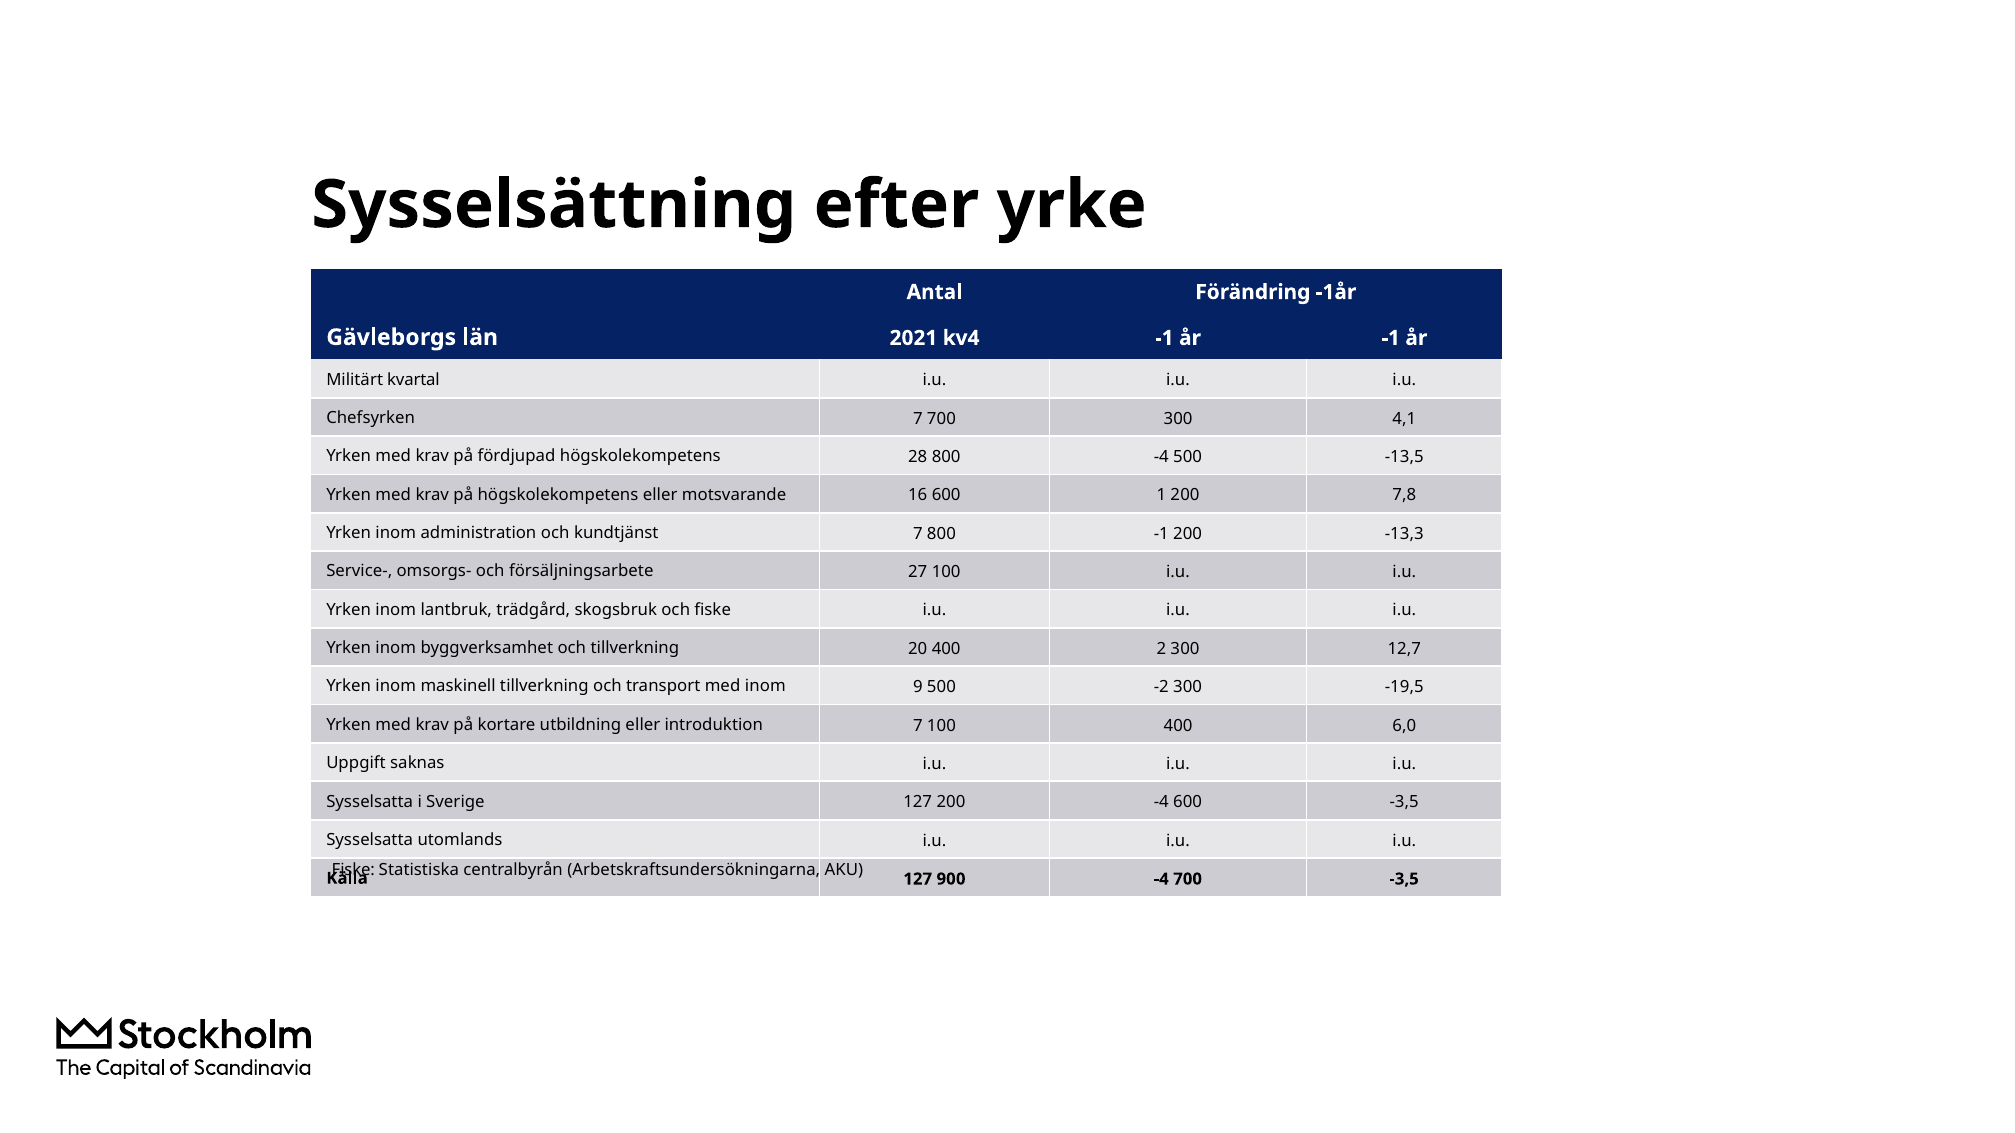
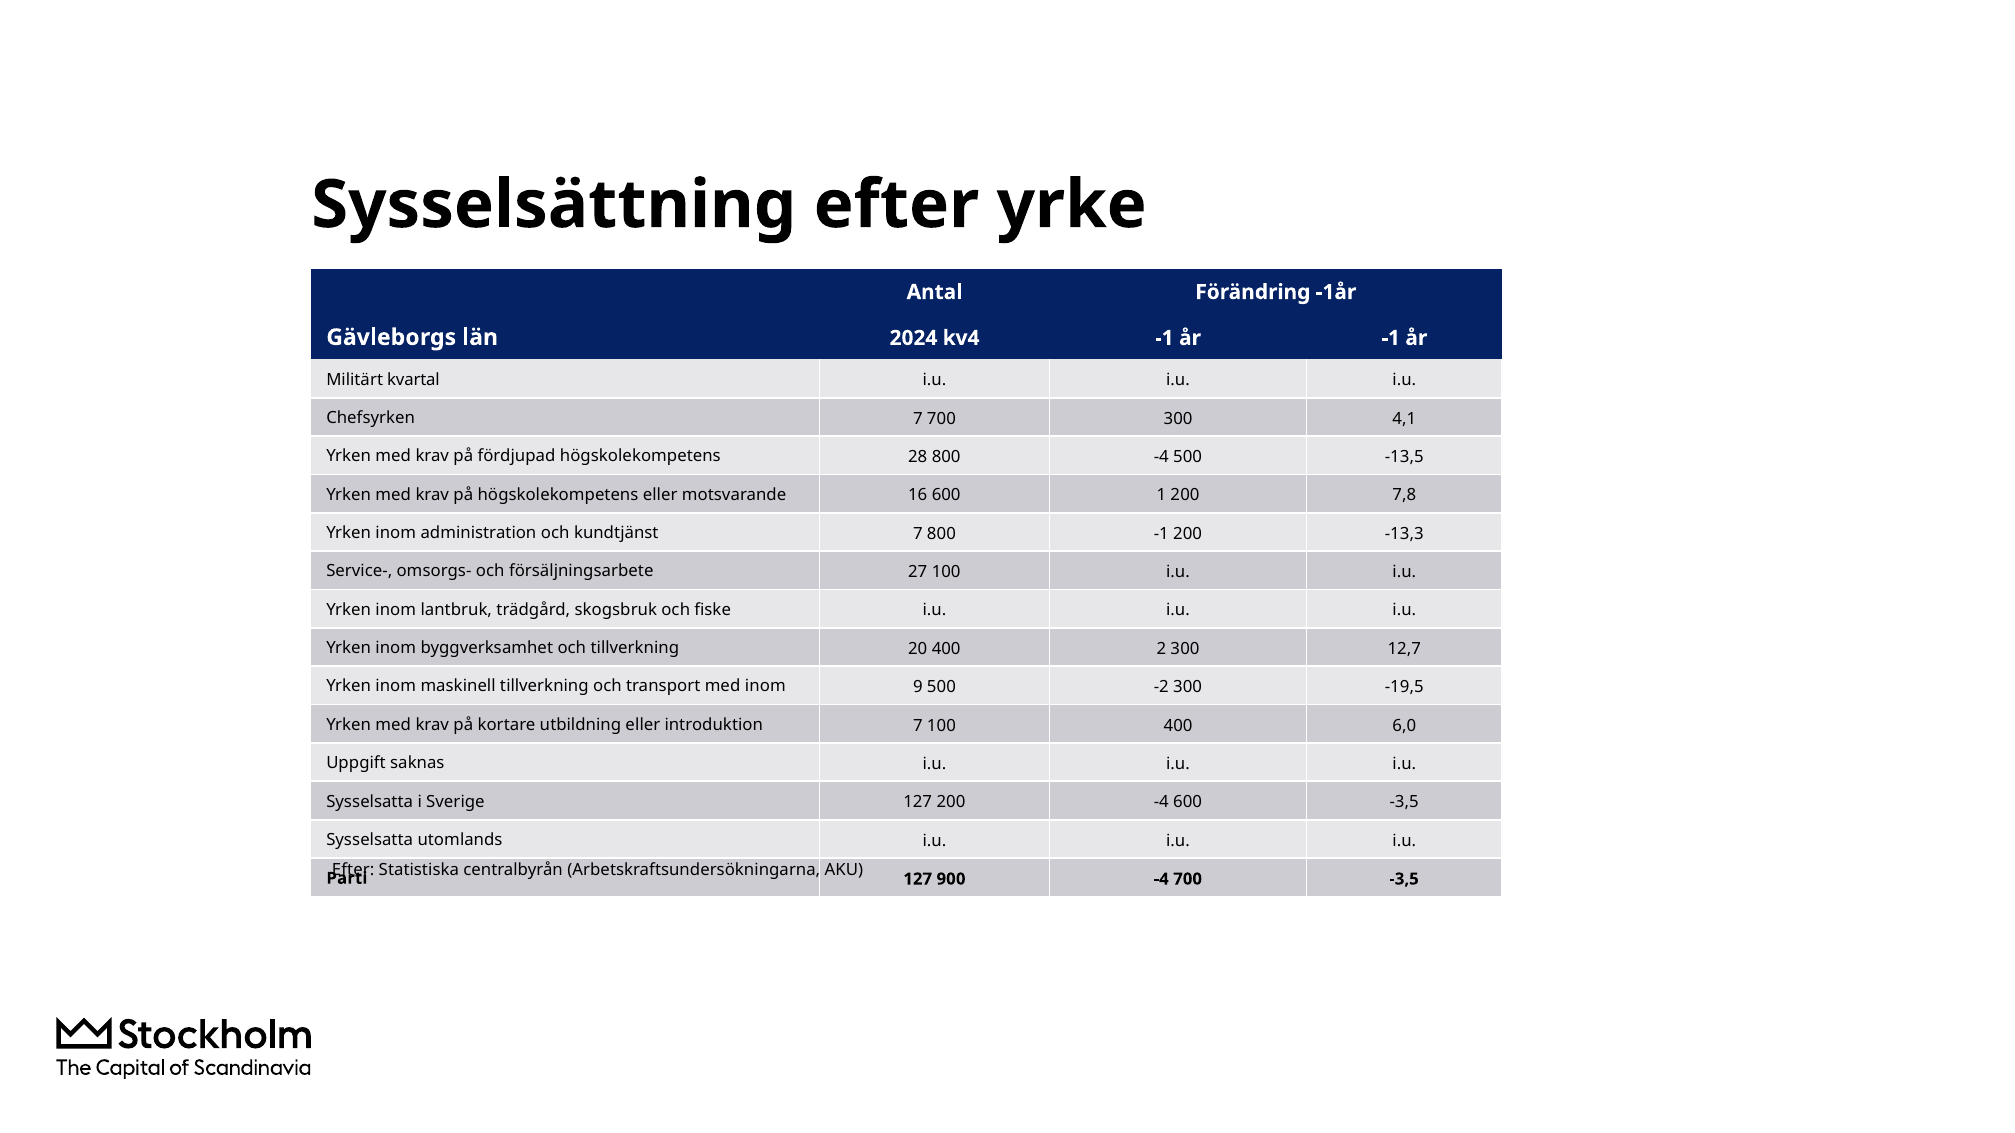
2021: 2021 -> 2024
Fiske at (353, 870): Fiske -> Efter
Källa: Källa -> Parti
